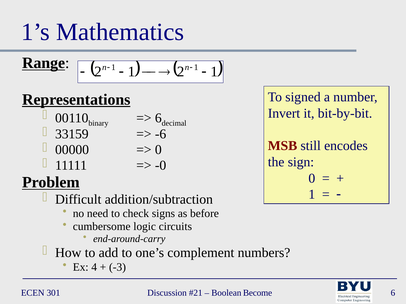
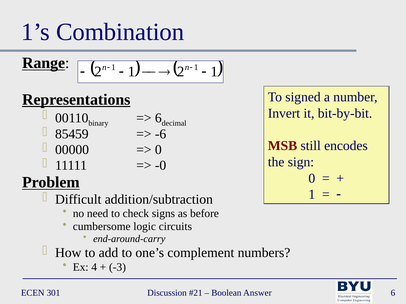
Mathematics: Mathematics -> Combination
33159: 33159 -> 85459
Become: Become -> Answer
